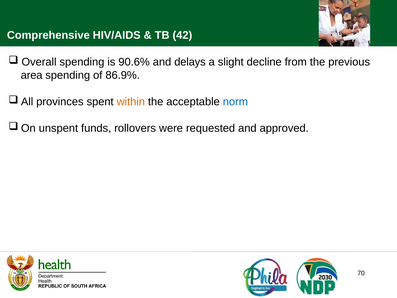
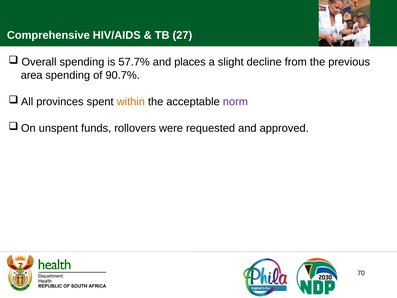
42: 42 -> 27
90.6%: 90.6% -> 57.7%
delays: delays -> places
86.9%: 86.9% -> 90.7%
norm colour: blue -> purple
